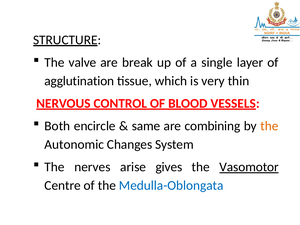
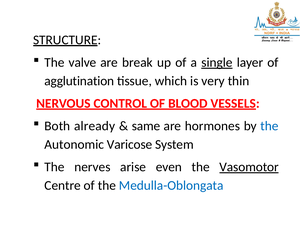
single underline: none -> present
encircle: encircle -> already
combining: combining -> hormones
the at (270, 126) colour: orange -> blue
Changes: Changes -> Varicose
gives: gives -> even
